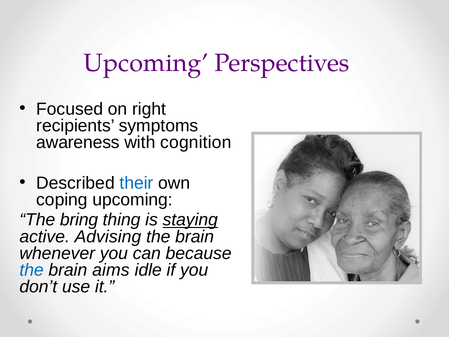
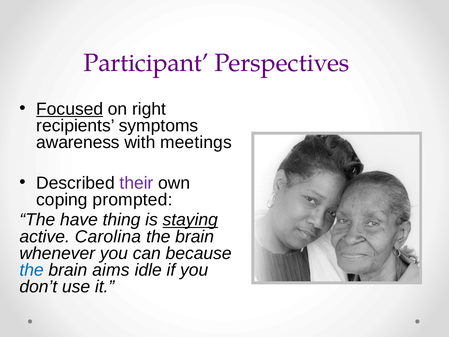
Upcoming at (146, 63): Upcoming -> Participant
Focused underline: none -> present
cognition: cognition -> meetings
their colour: blue -> purple
coping upcoming: upcoming -> prompted
bring: bring -> have
Advising: Advising -> Carolina
